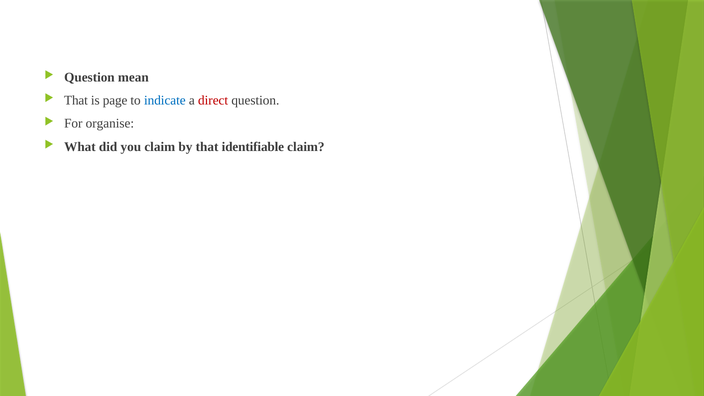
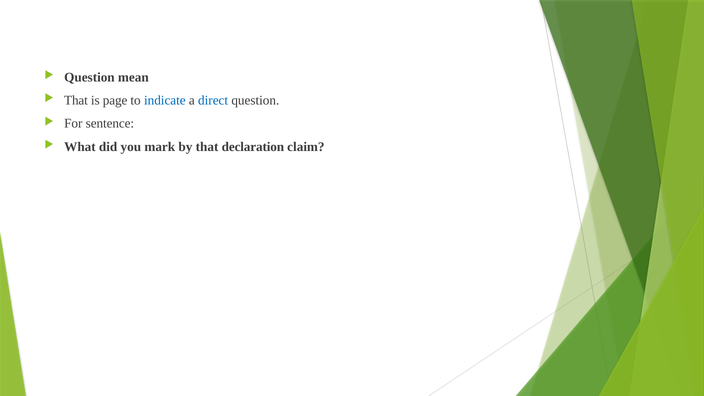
direct colour: red -> blue
organise: organise -> sentence
you claim: claim -> mark
identifiable: identifiable -> declaration
